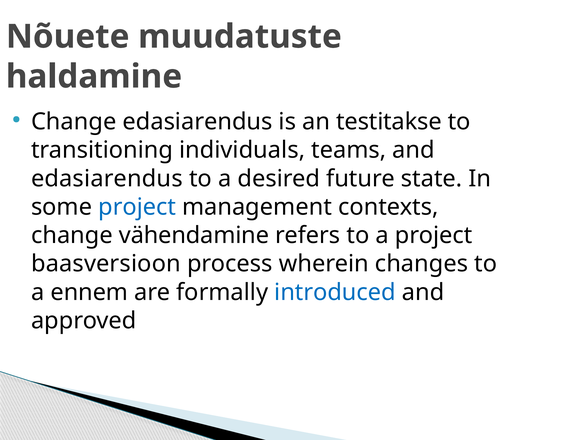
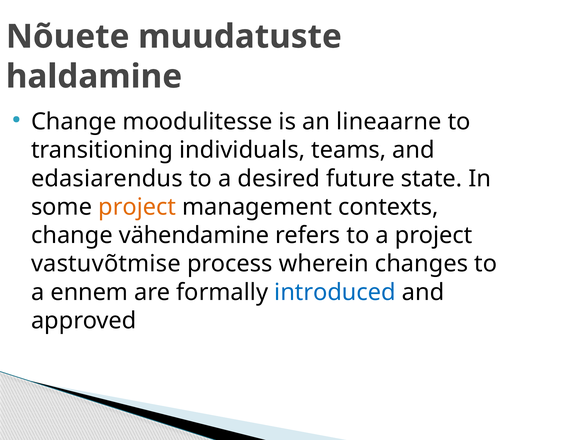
Change edasiarendus: edasiarendus -> moodulitesse
testitakse: testitakse -> lineaarne
project at (137, 207) colour: blue -> orange
baasversioon: baasversioon -> vastuvõtmise
